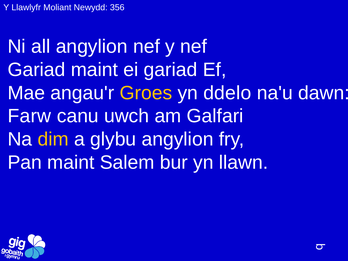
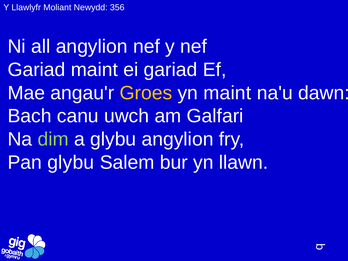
yn ddelo: ddelo -> maint
Farw: Farw -> Bach
dim colour: yellow -> light green
Pan maint: maint -> glybu
